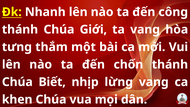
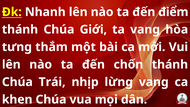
công: công -> điểm
Biết: Biết -> Trái
